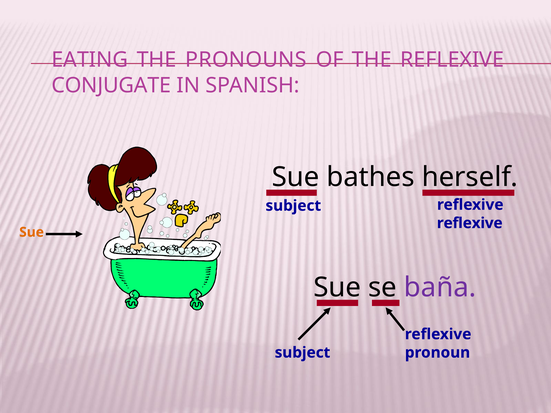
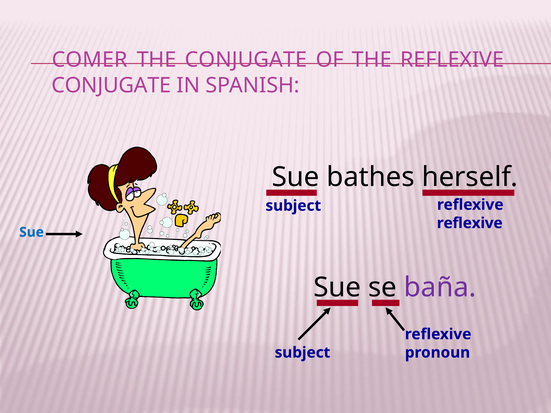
EATING: EATING -> COMER
THE PRONOUNS: PRONOUNS -> CONJUGATE
Sue at (32, 232) colour: orange -> blue
